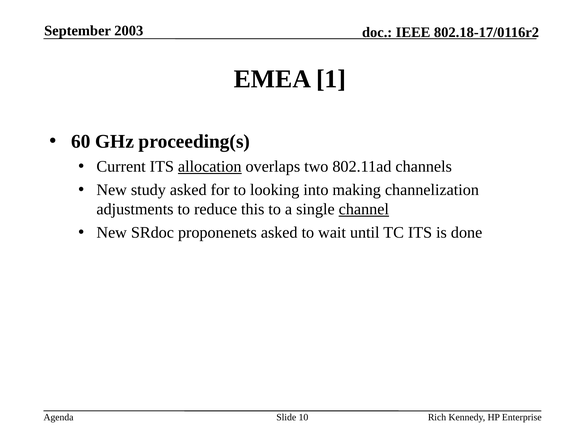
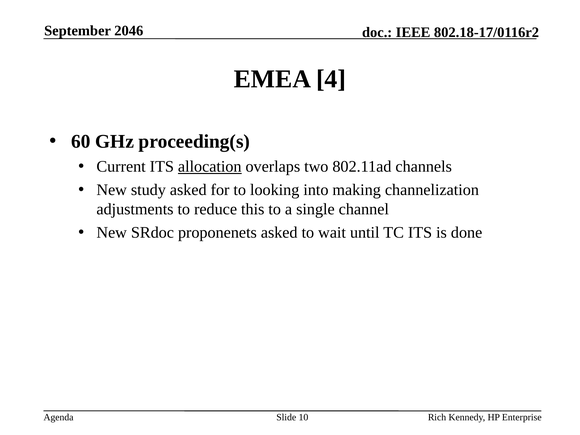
2003: 2003 -> 2046
1: 1 -> 4
channel underline: present -> none
